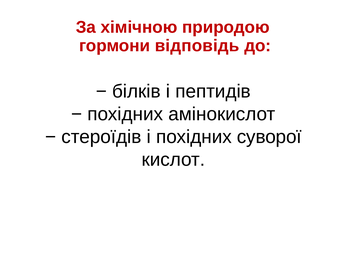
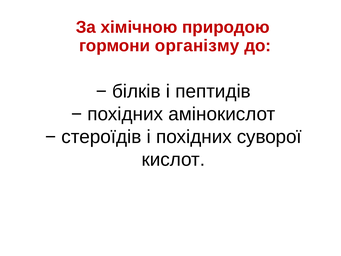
відповідь: відповідь -> організму
